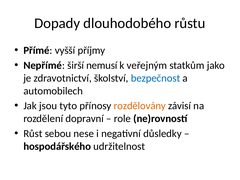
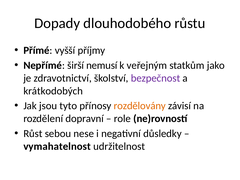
bezpečnost colour: blue -> purple
automobilech: automobilech -> krátkodobých
hospodářského: hospodářského -> vymahatelnost
